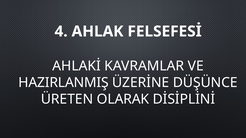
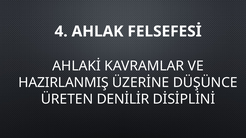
OLARAK: OLARAK -> DENİLİR
